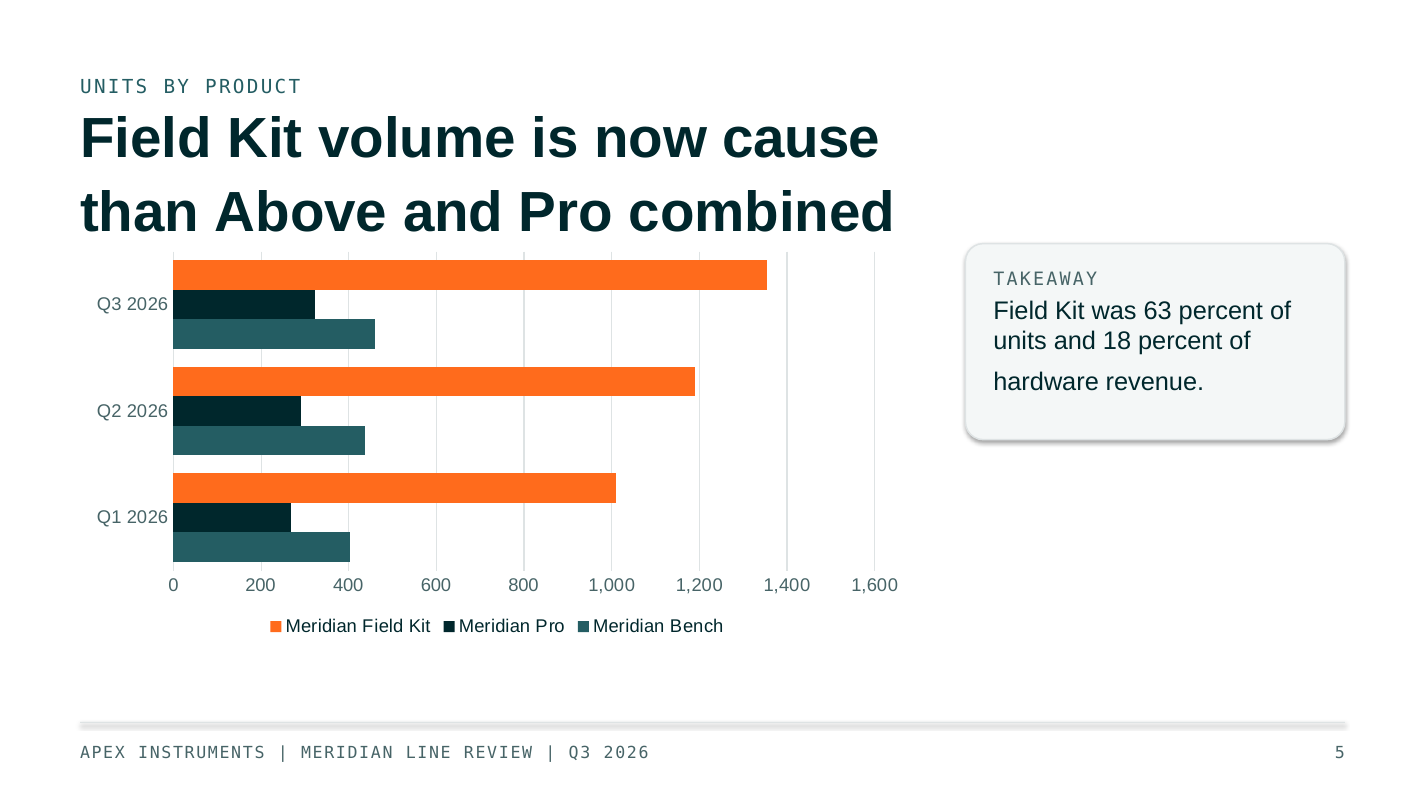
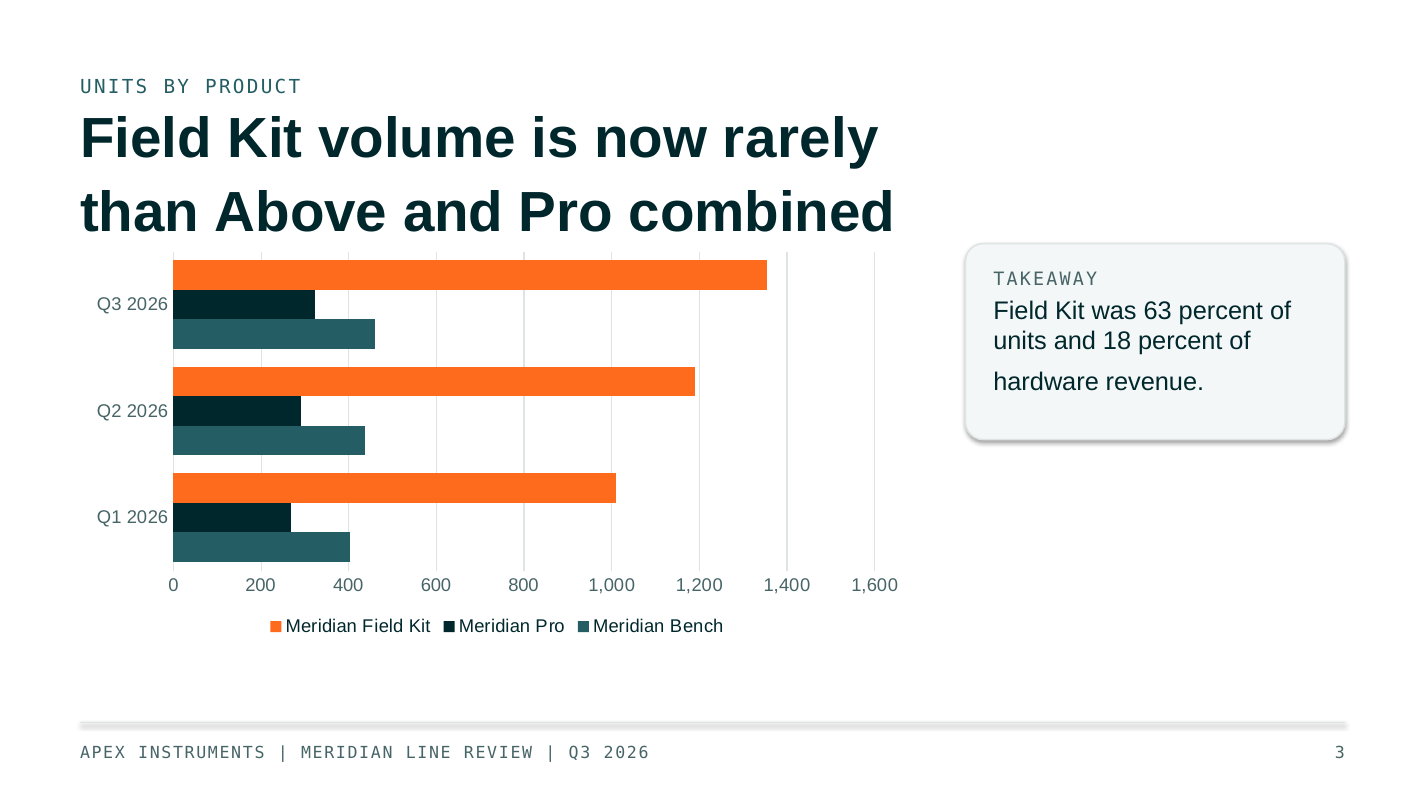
cause: cause -> rarely
5: 5 -> 3
